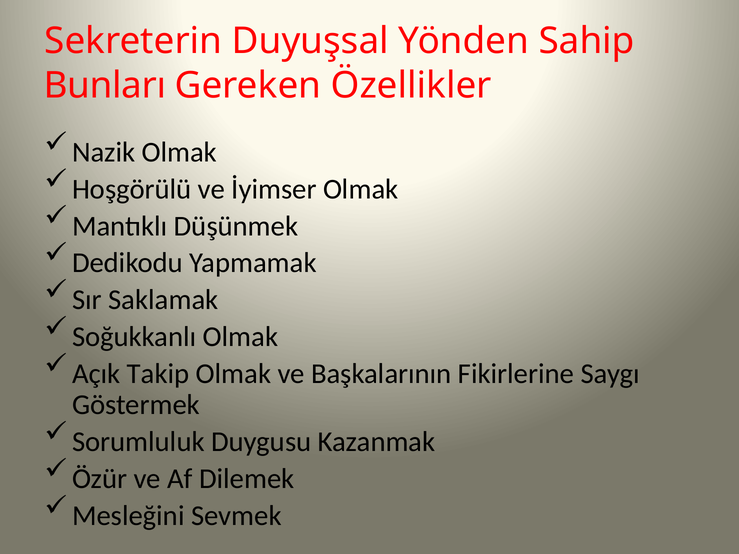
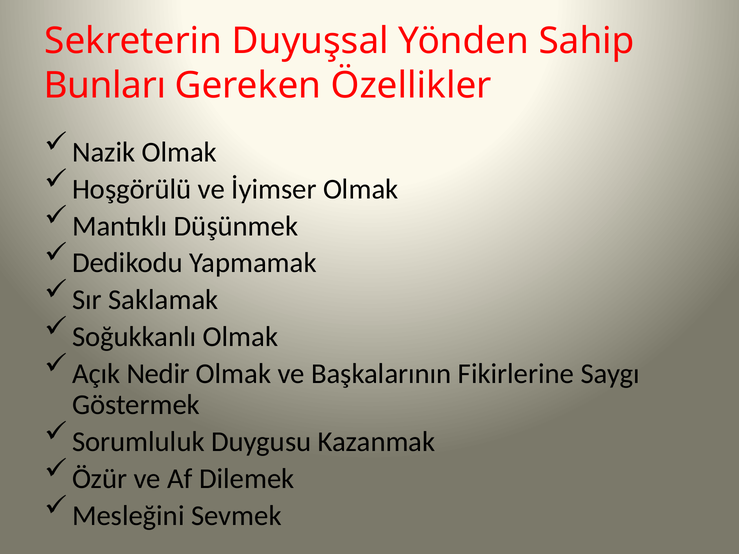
Takip: Takip -> Nedir
